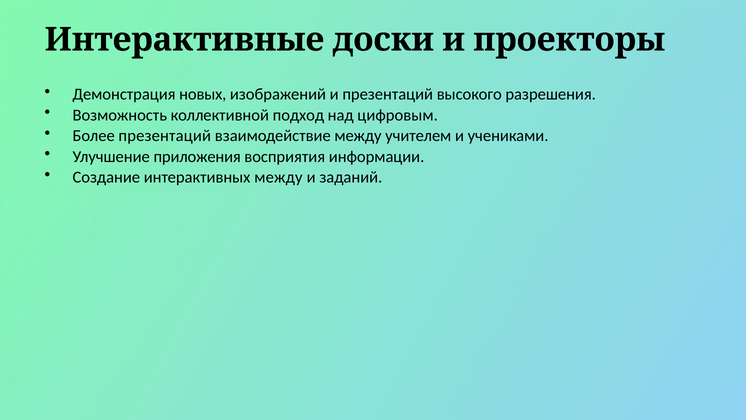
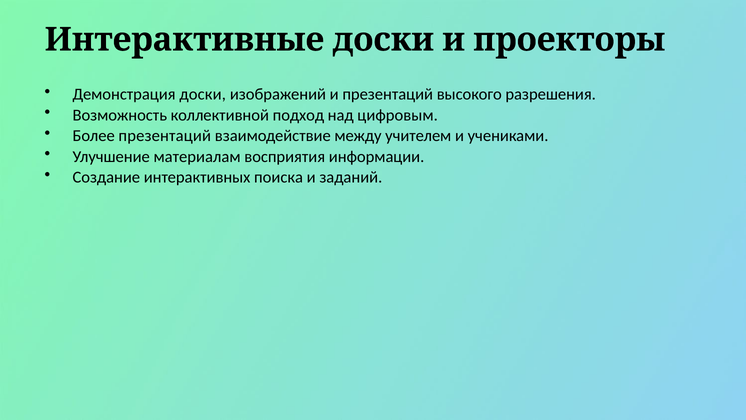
Демонстрация новых: новых -> доски
приложения: приложения -> материалам
интерактивных между: между -> поиска
